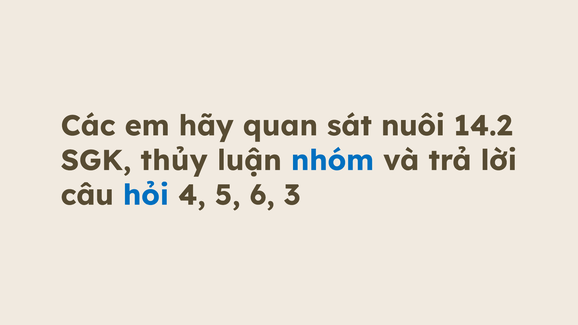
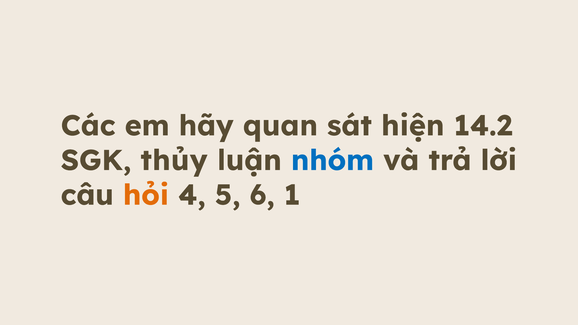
nuôi: nuôi -> hiện
hỏi colour: blue -> orange
3: 3 -> 1
